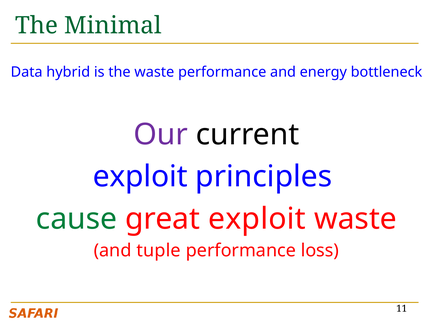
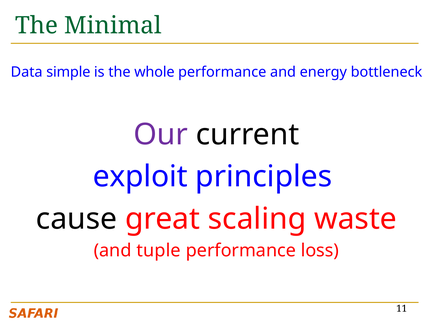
hybrid: hybrid -> simple
the waste: waste -> whole
cause colour: green -> black
great exploit: exploit -> scaling
